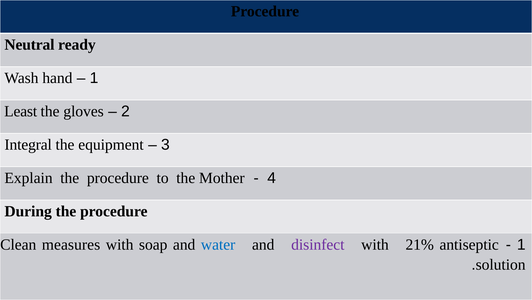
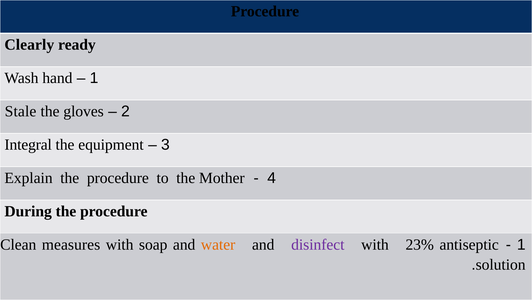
Neutral: Neutral -> Clearly
Least: Least -> Stale
water colour: blue -> orange
21%: 21% -> 23%
